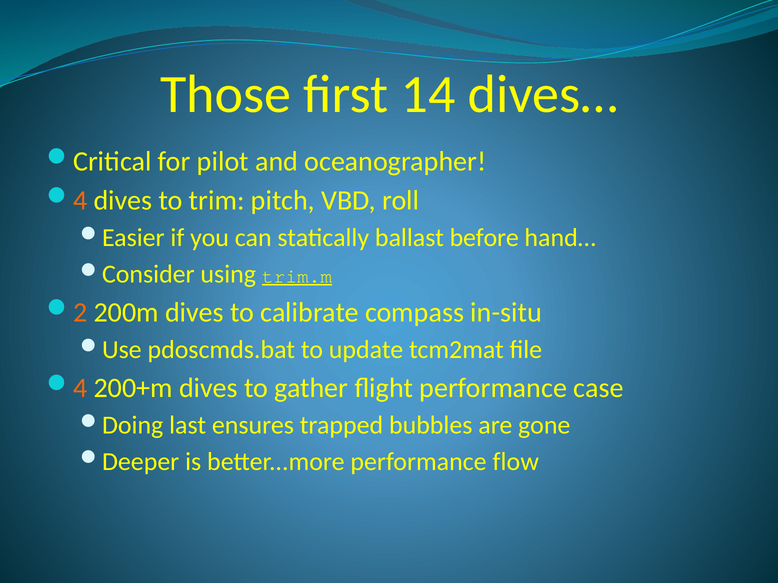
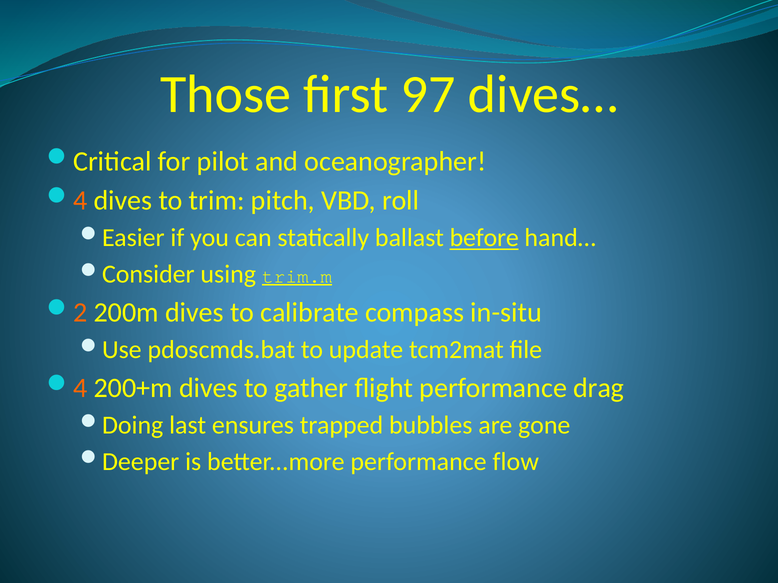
14: 14 -> 97
before underline: none -> present
case: case -> drag
